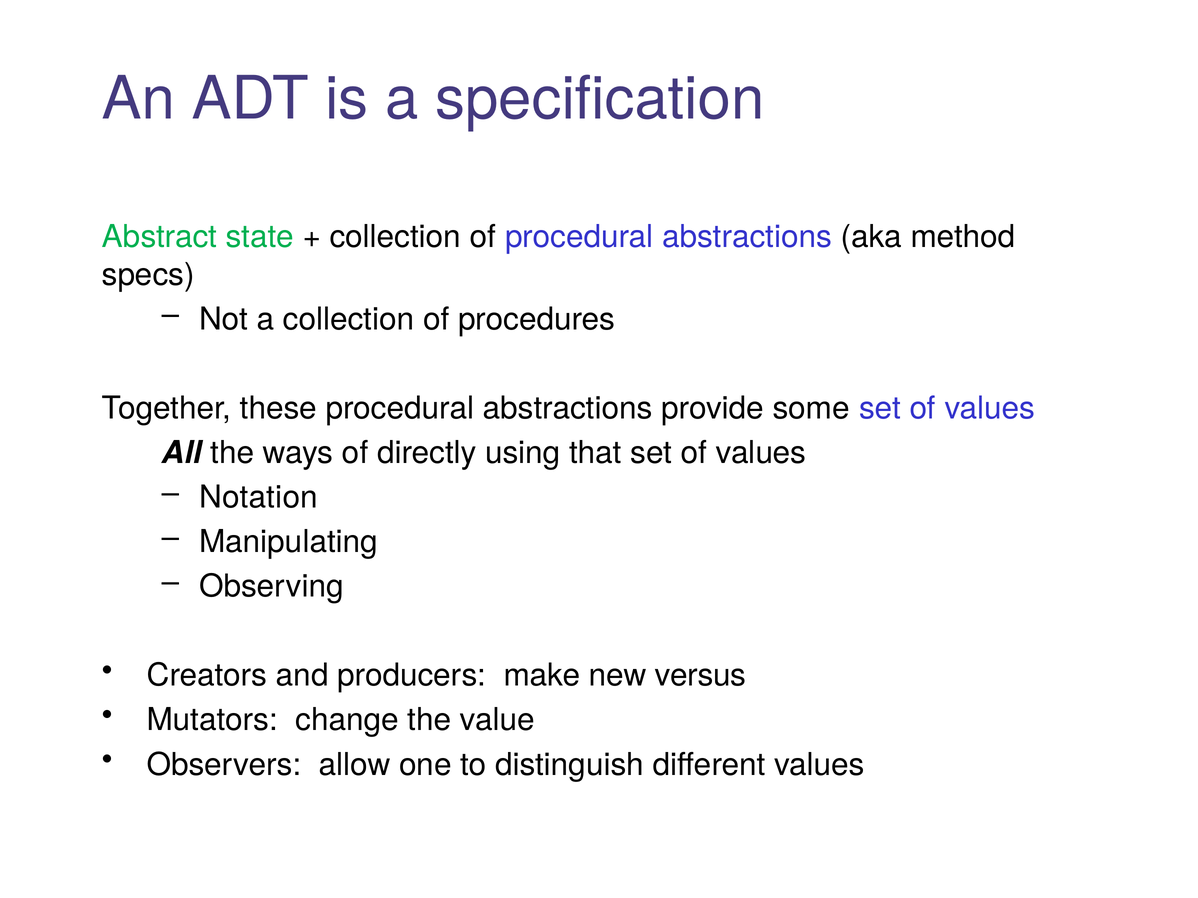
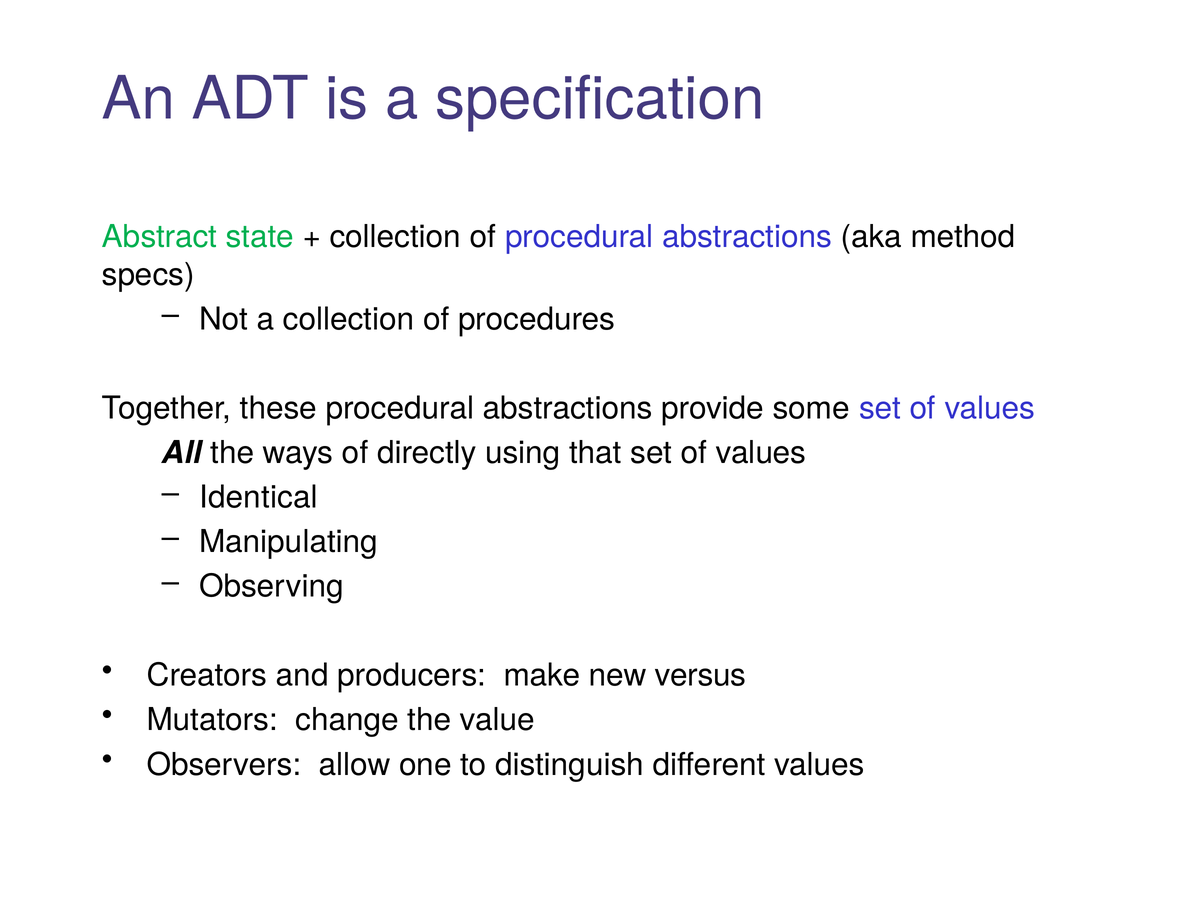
Notation: Notation -> Identical
